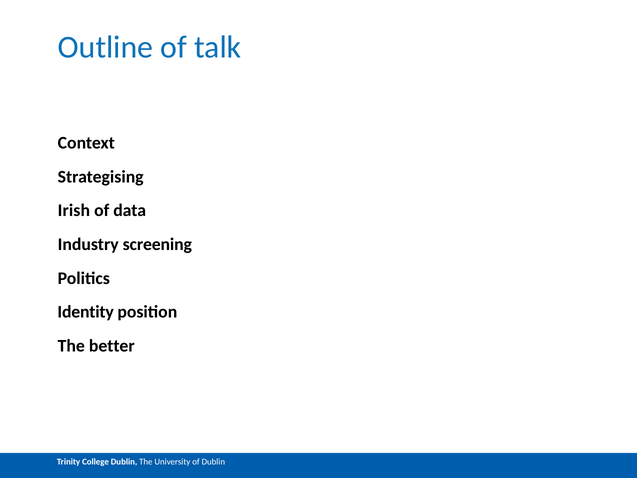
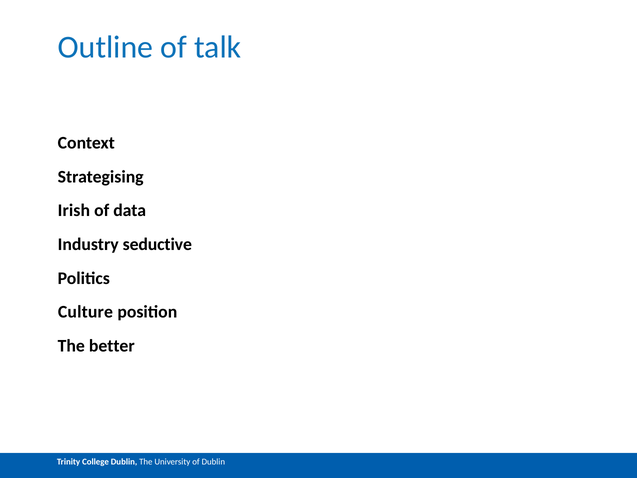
screening: screening -> seductive
Identity: Identity -> Culture
